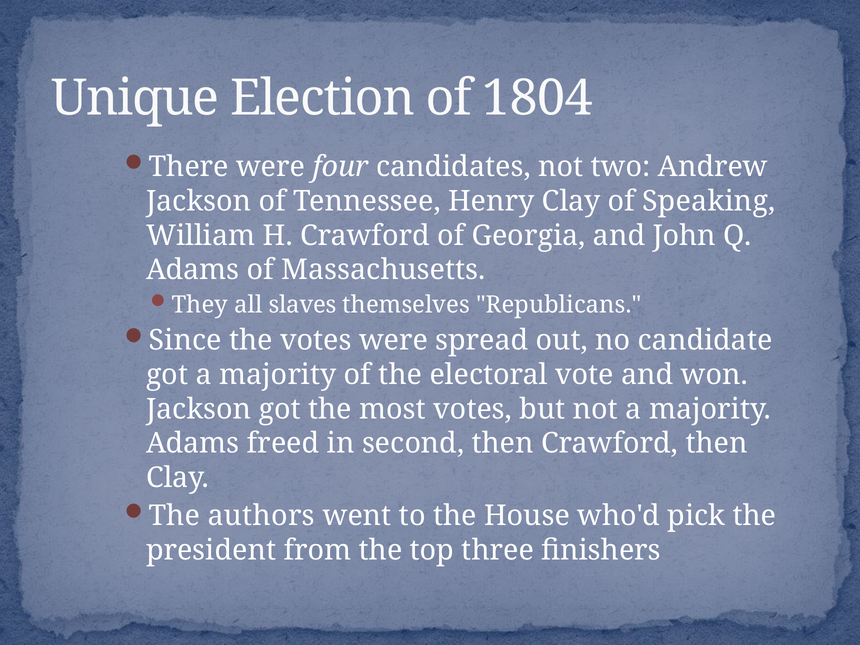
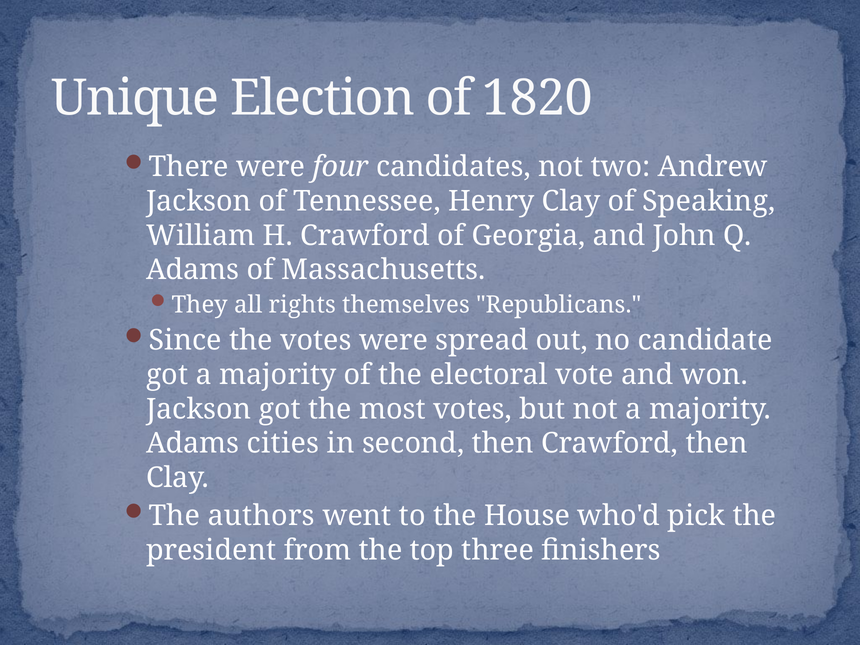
1804: 1804 -> 1820
slaves: slaves -> rights
freed: freed -> cities
